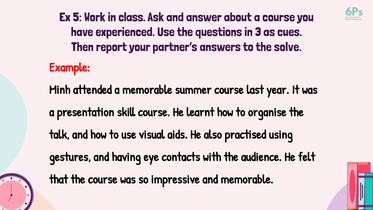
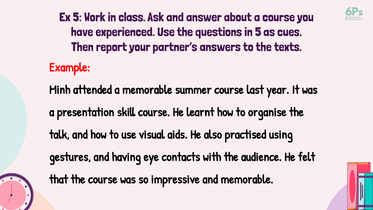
in 3: 3 -> 5
solve: solve -> texts
